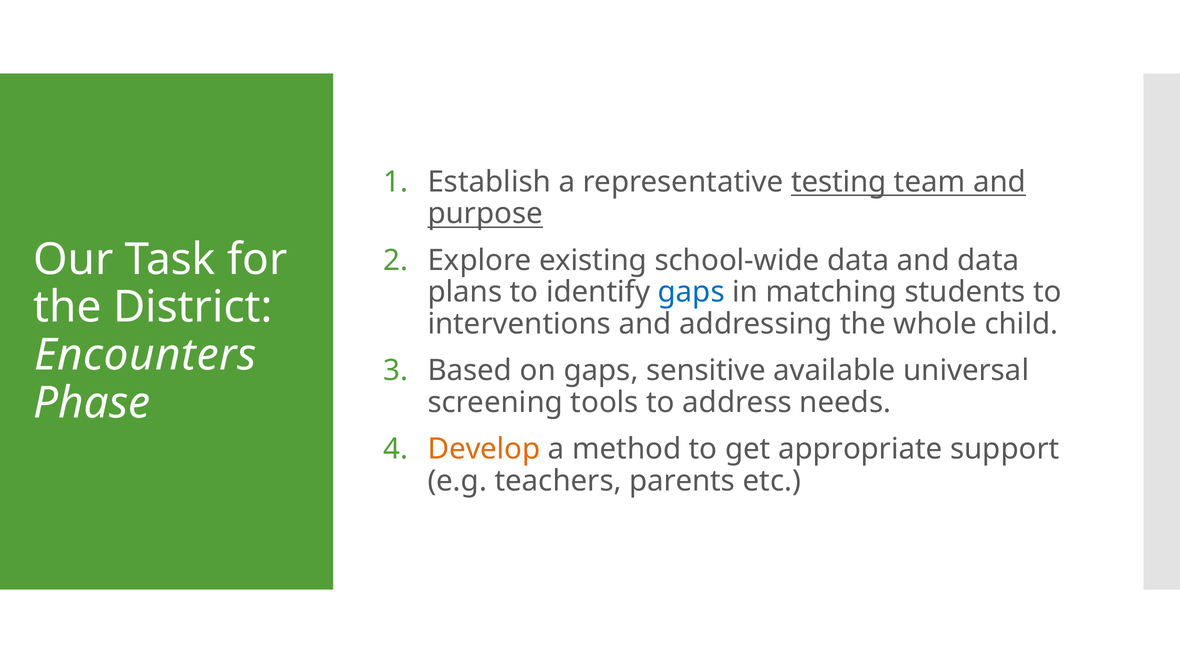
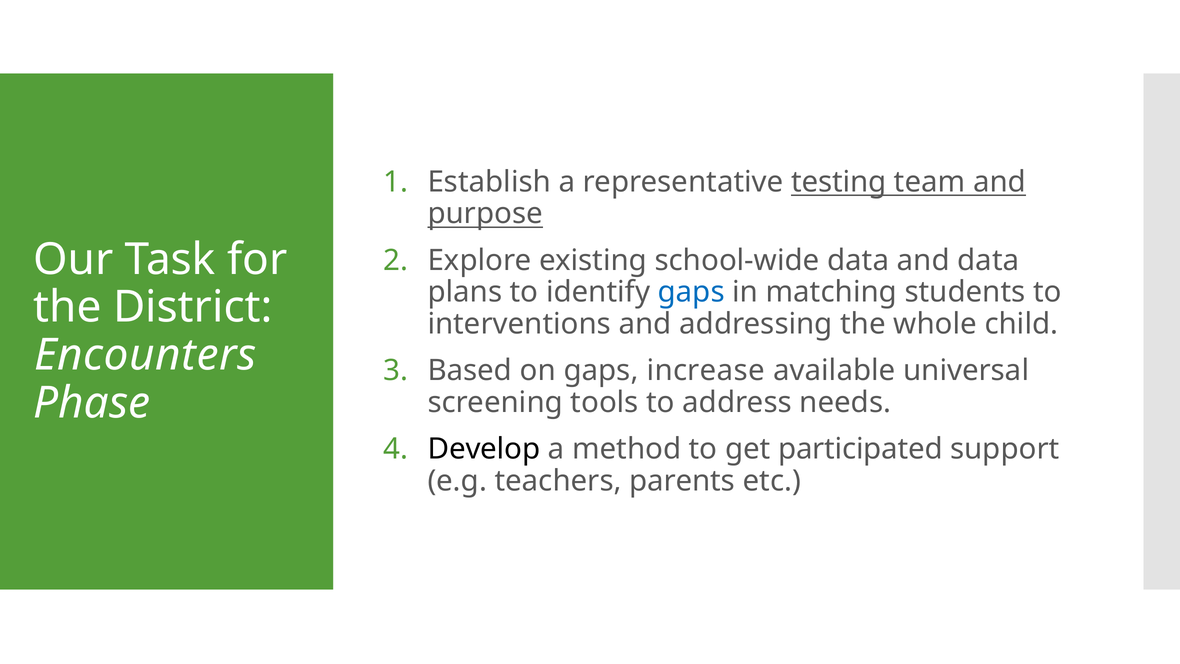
sensitive: sensitive -> increase
Develop colour: orange -> black
appropriate: appropriate -> participated
